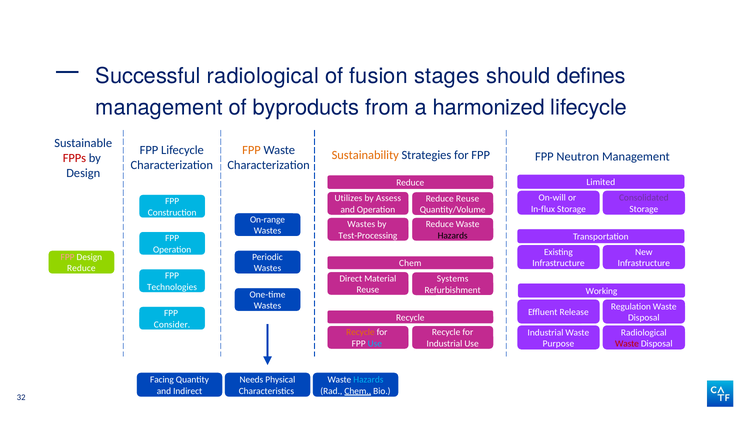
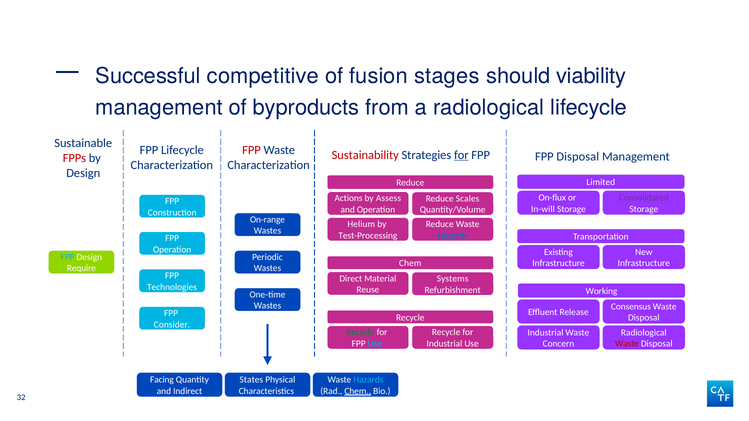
Successful radiological: radiological -> competitive
defines: defines -> viability
a harmonized: harmonized -> radiological
FPP at (251, 150) colour: orange -> red
Sustainability colour: orange -> red
for at (461, 155) underline: none -> present
FPP Neutron: Neutron -> Disposal
On-will: On-will -> On-flux
Utilizes: Utilizes -> Actions
Reduce Reuse: Reuse -> Scales
In-flux: In-flux -> In-will
Wastes at (361, 224): Wastes -> Helium
Hazards at (453, 236) colour: black -> blue
FPP at (68, 257) colour: pink -> light blue
Reduce at (81, 269): Reduce -> Require
Regulation: Regulation -> Consensus
Recycle at (360, 333) colour: orange -> green
Purpose: Purpose -> Concern
Needs: Needs -> States
